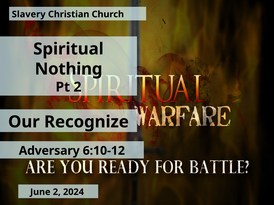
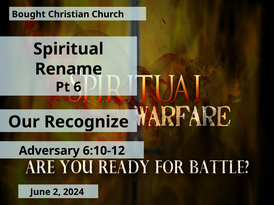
Slavery: Slavery -> Bought
Nothing: Nothing -> Rename
Pt 2: 2 -> 6
